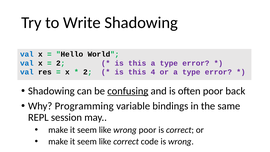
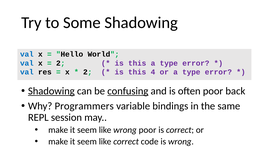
Write: Write -> Some
Shadowing at (51, 91) underline: none -> present
Programming: Programming -> Programmers
